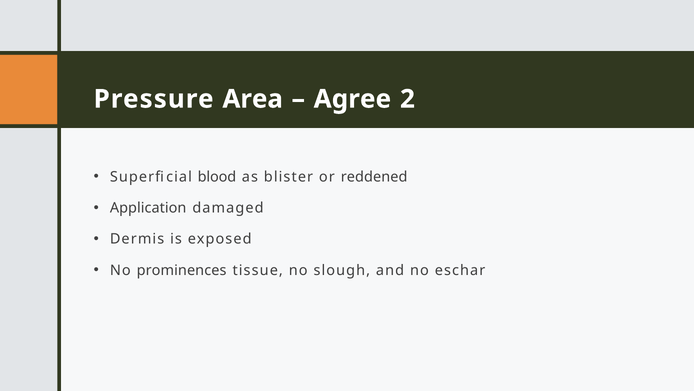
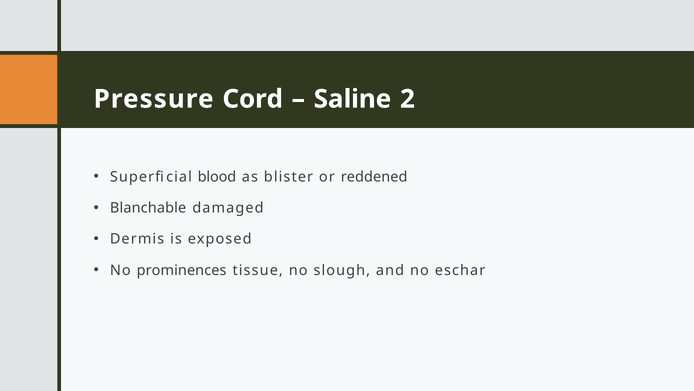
Area: Area -> Cord
Agree: Agree -> Saline
Application: Application -> Blanchable
